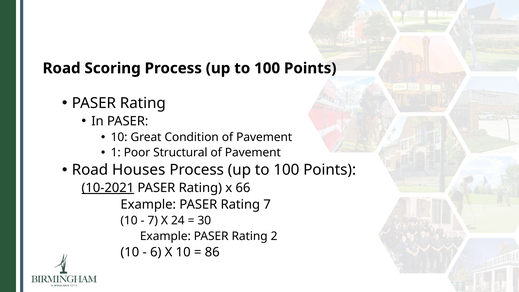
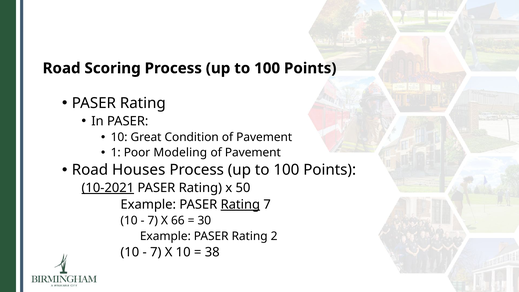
Structural: Structural -> Modeling
66: 66 -> 50
Rating at (240, 205) underline: none -> present
24: 24 -> 66
6 at (156, 252): 6 -> 7
86: 86 -> 38
